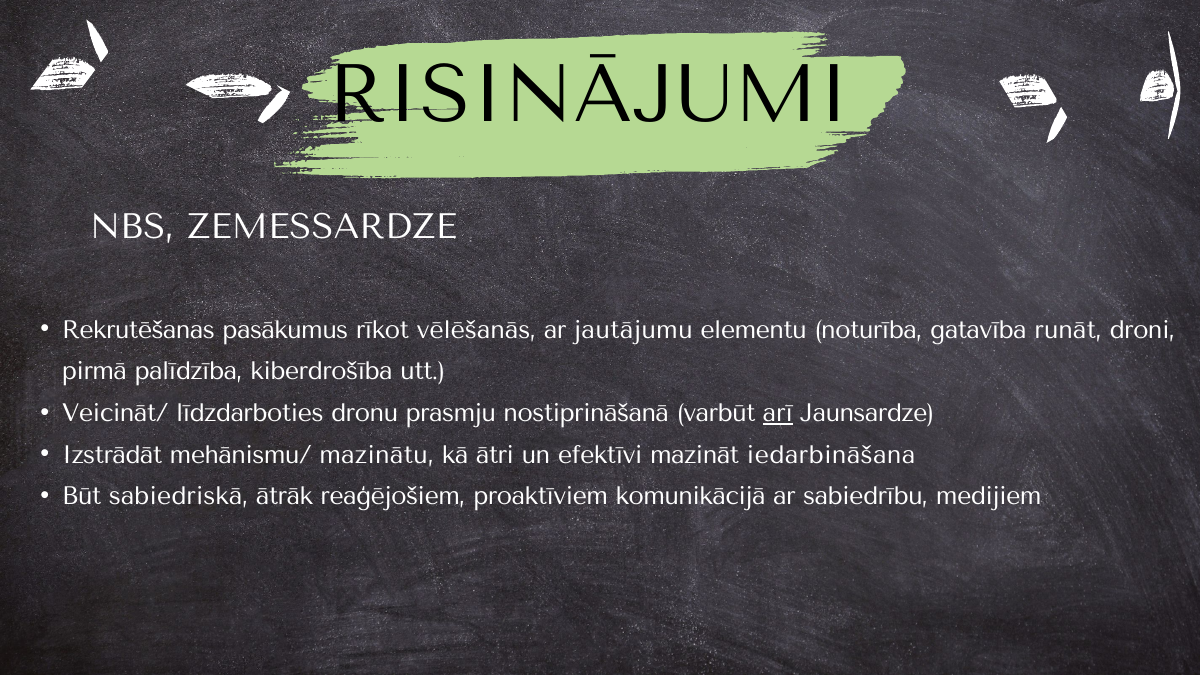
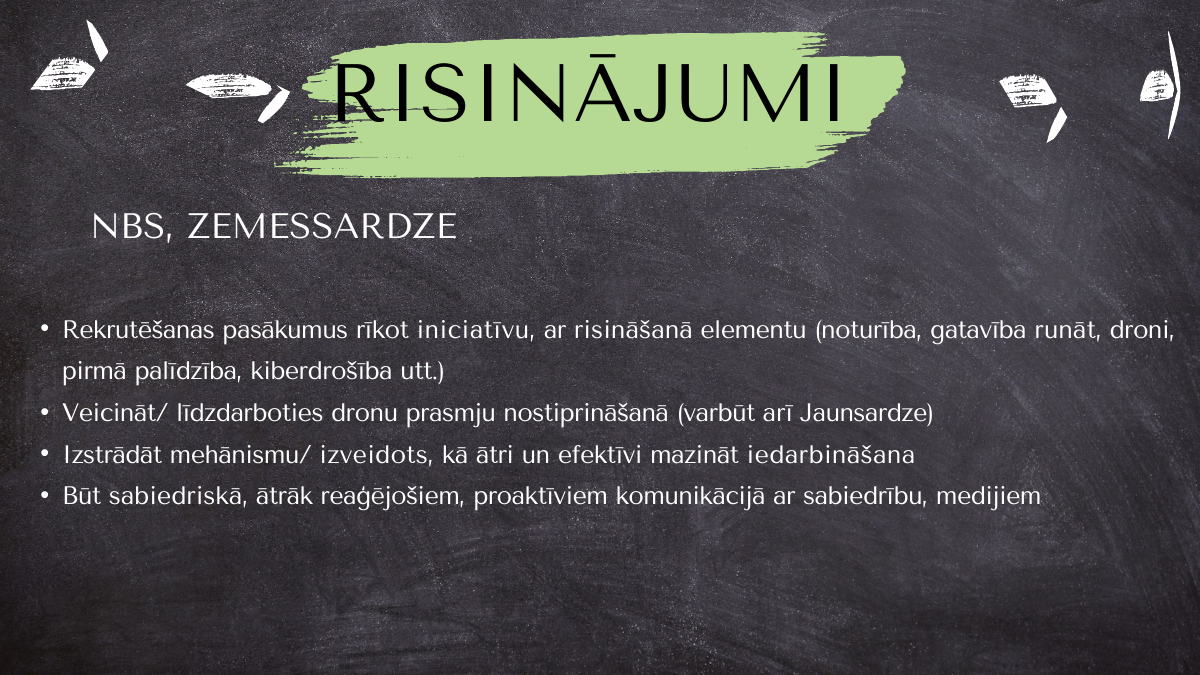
vēlēšanās: vēlēšanās -> iniciatīvu
jautājumu: jautājumu -> risināšanā
arī underline: present -> none
mazinātu: mazinātu -> izveidots
